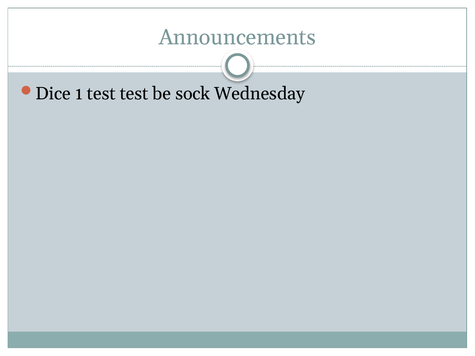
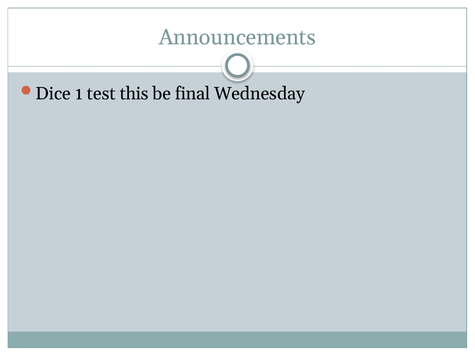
test test: test -> this
sock: sock -> final
